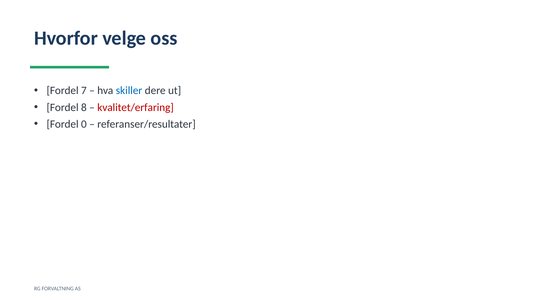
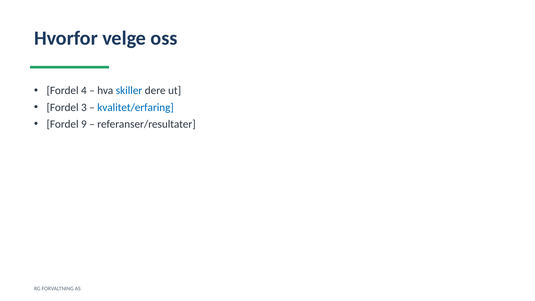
7: 7 -> 4
8: 8 -> 3
kvalitet/erfaring colour: red -> blue
0: 0 -> 9
